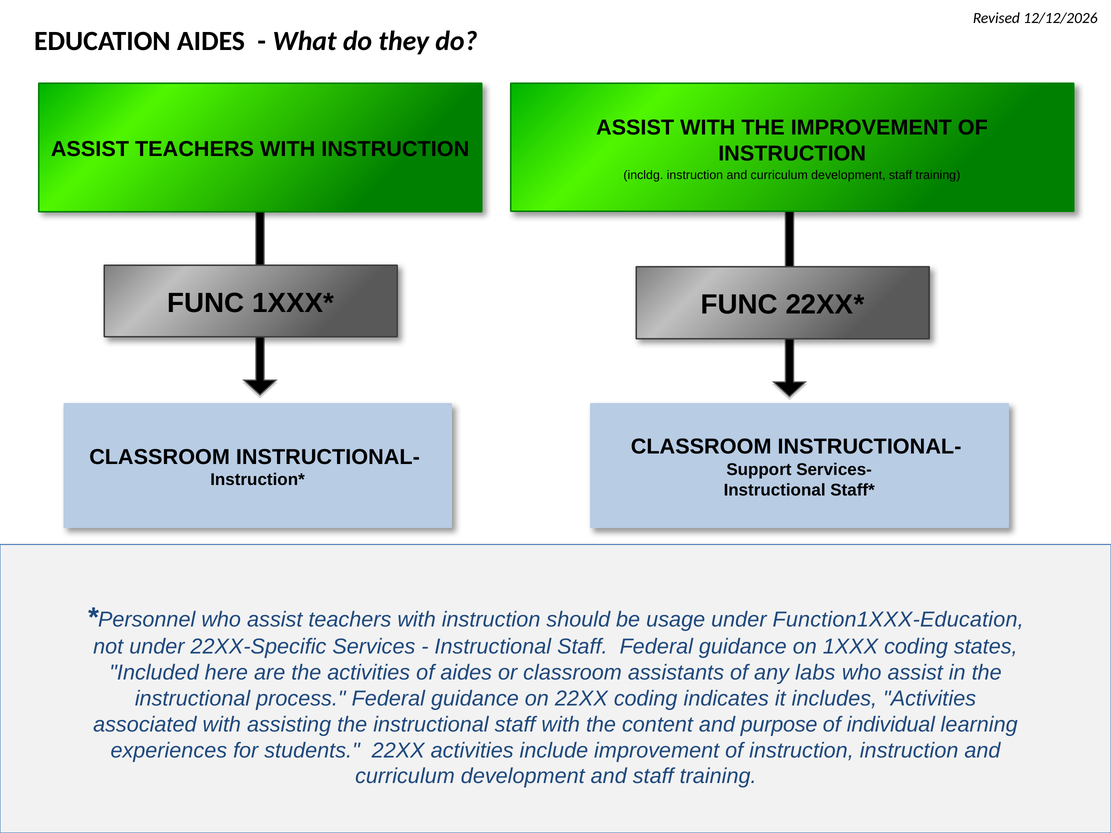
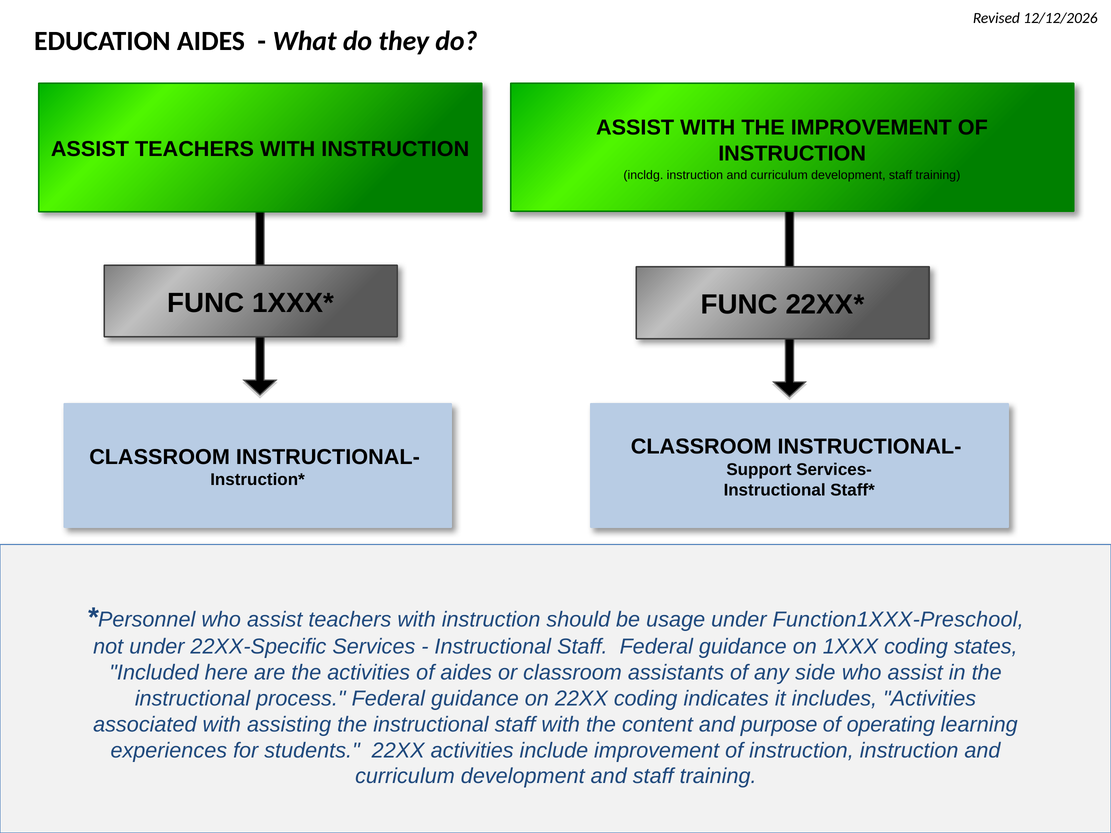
Function1XXX-Education: Function1XXX-Education -> Function1XXX-Preschool
labs: labs -> side
individual: individual -> operating
